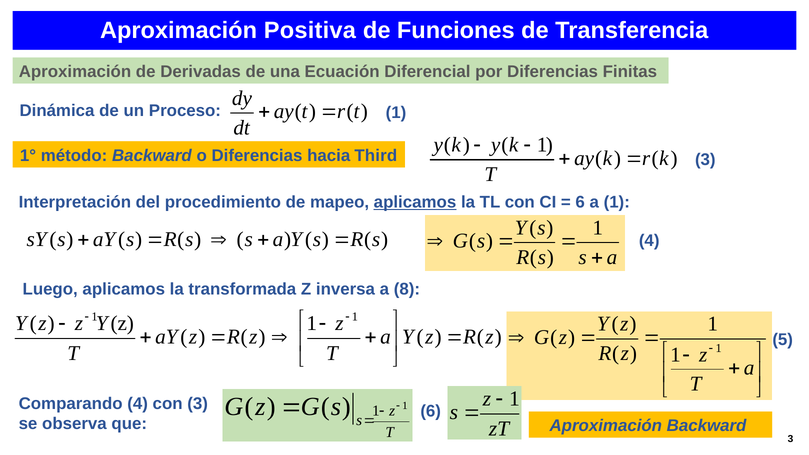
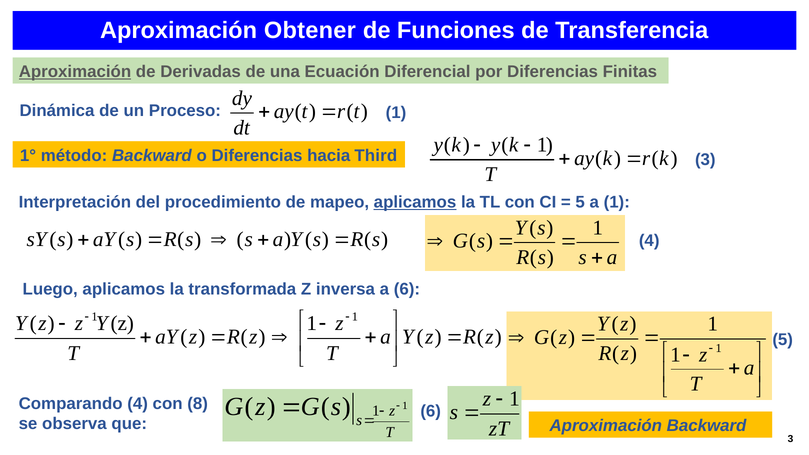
Positiva: Positiva -> Obtener
Aproximación at (75, 72) underline: none -> present
6 at (580, 202): 6 -> 5
a 8: 8 -> 6
con 3: 3 -> 8
